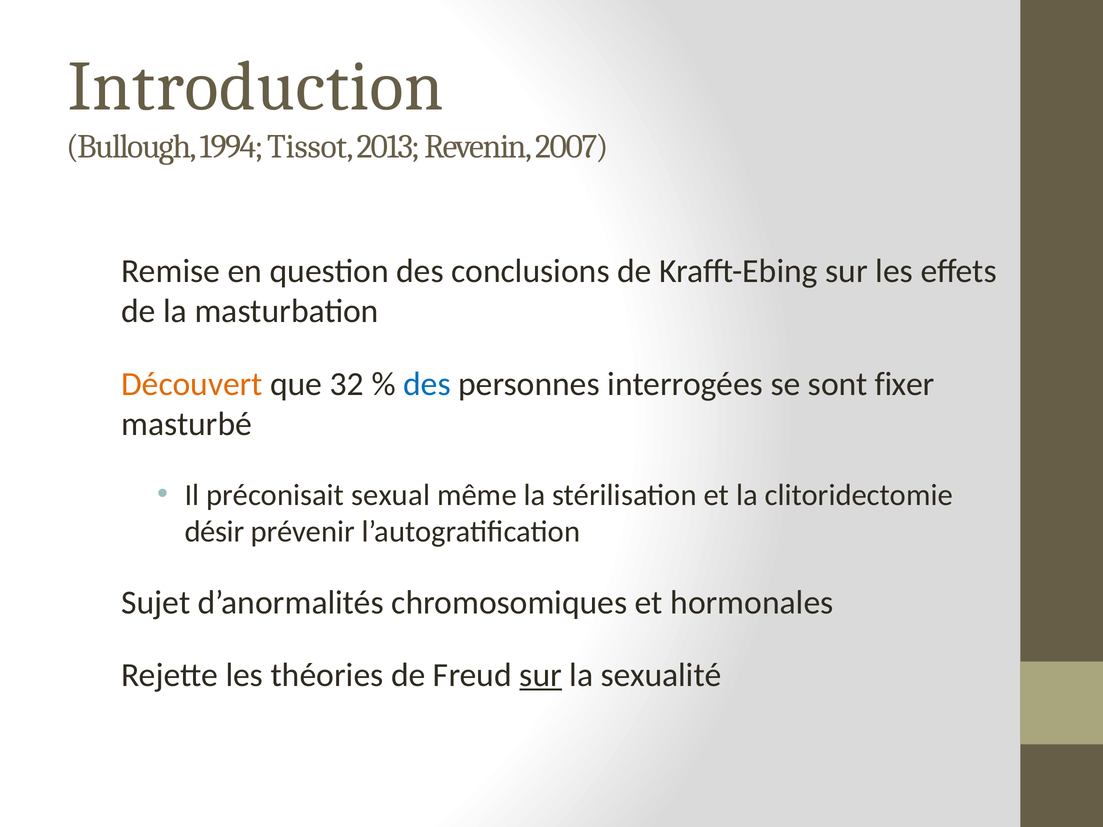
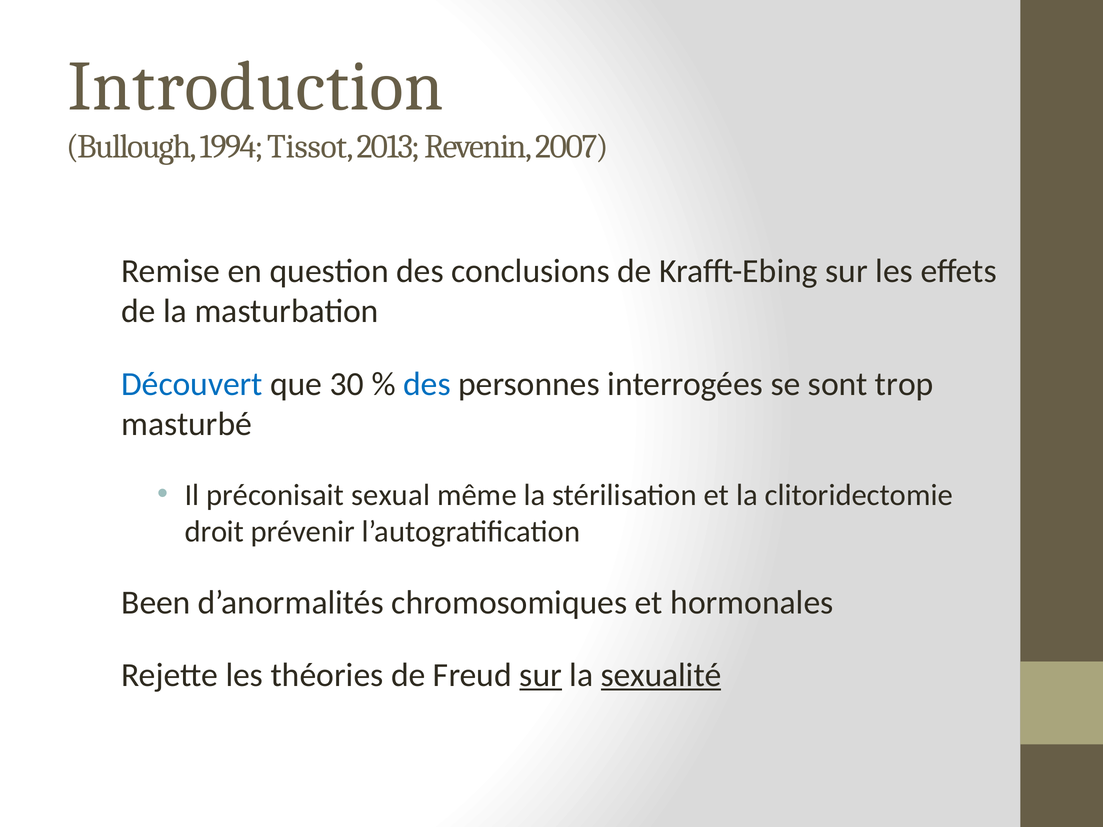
Découvert colour: orange -> blue
32: 32 -> 30
fixer: fixer -> trop
désir: désir -> droit
Sujet: Sujet -> Been
sexualité underline: none -> present
